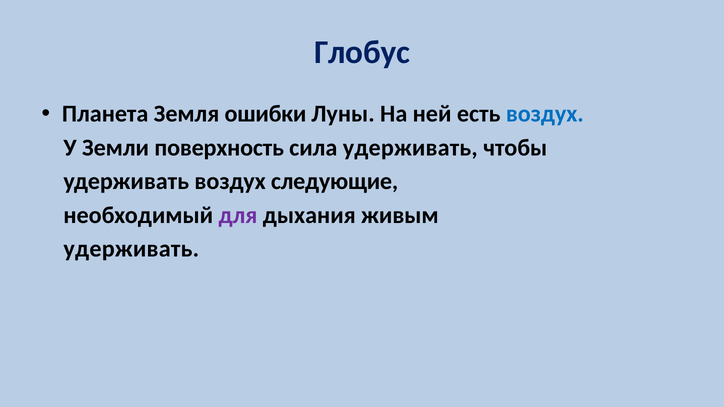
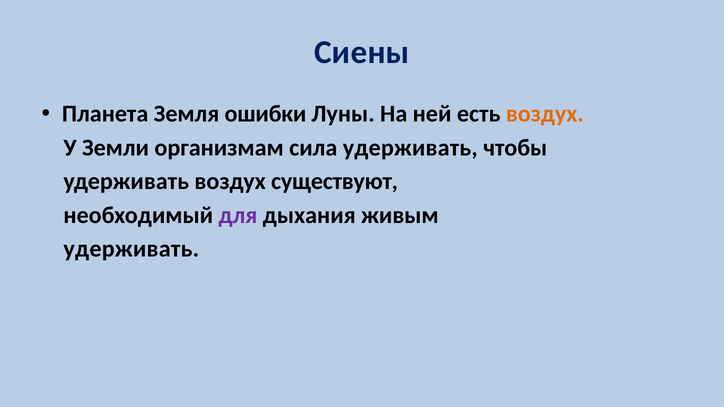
Глобус: Глобус -> Сиены
воздух at (545, 114) colour: blue -> orange
поверхность: поверхность -> организмам
следующие: следующие -> существуют
